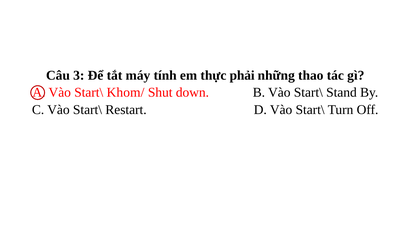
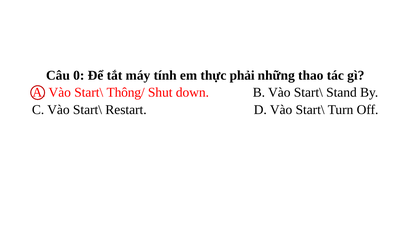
3: 3 -> 0
Khom/: Khom/ -> Thông/
